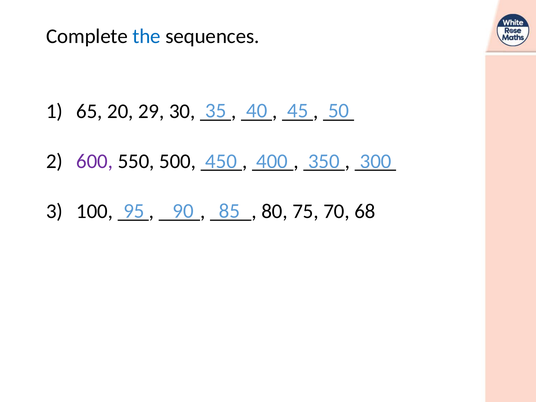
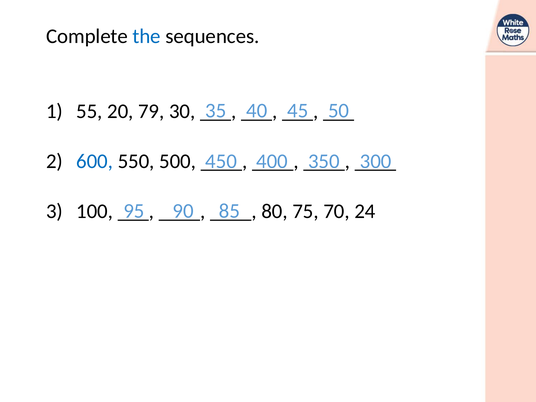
65: 65 -> 55
29: 29 -> 79
600 colour: purple -> blue
68: 68 -> 24
